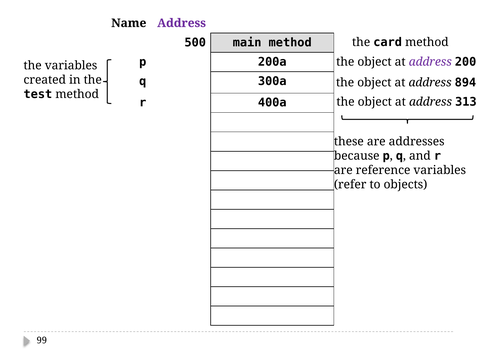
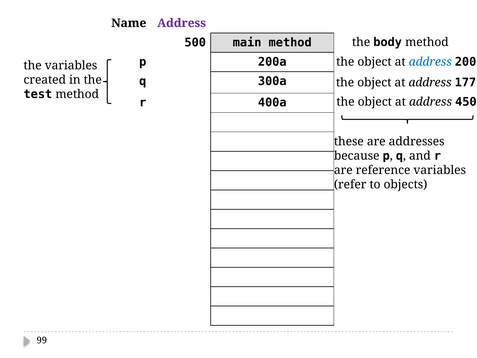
card: card -> body
address at (430, 62) colour: purple -> blue
894: 894 -> 177
313: 313 -> 450
